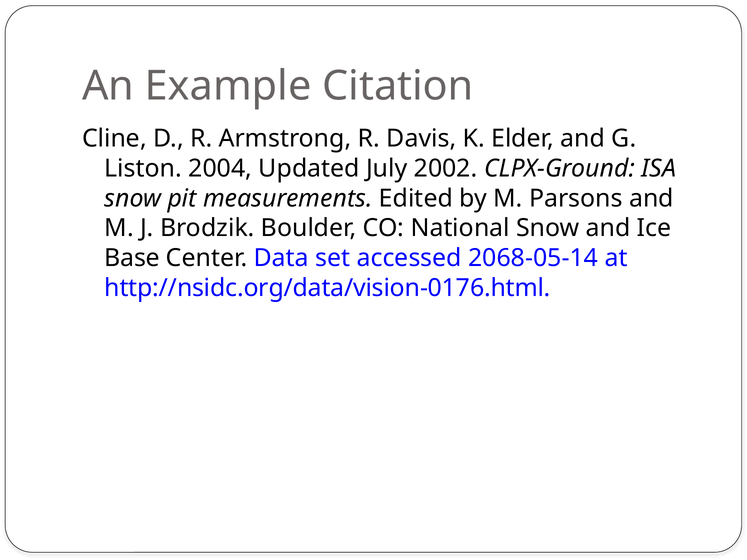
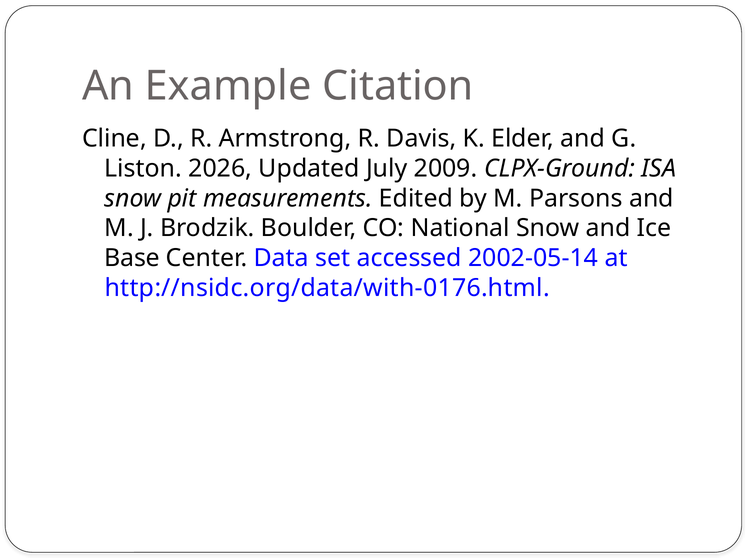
2004: 2004 -> 2026
2002: 2002 -> 2009
2068-05-14: 2068-05-14 -> 2002-05-14
http://nsidc.org/data/vision-0176.html: http://nsidc.org/data/vision-0176.html -> http://nsidc.org/data/with-0176.html
